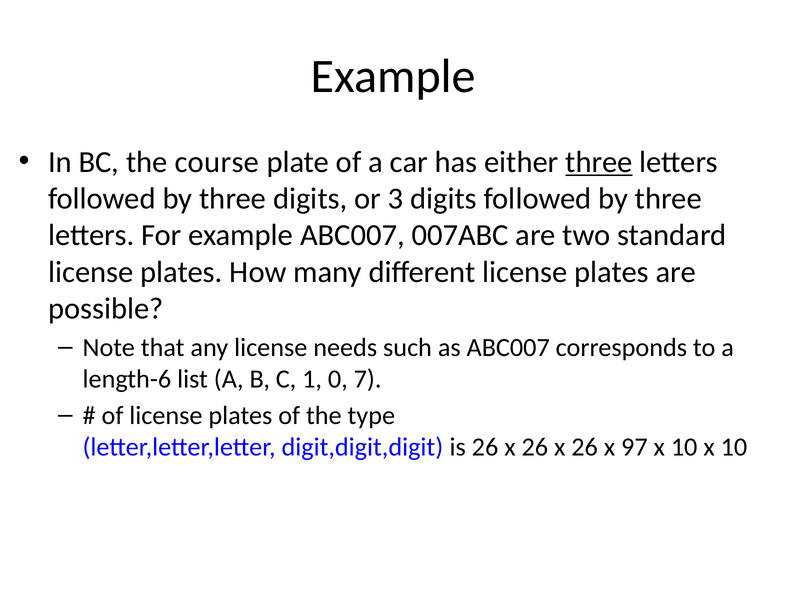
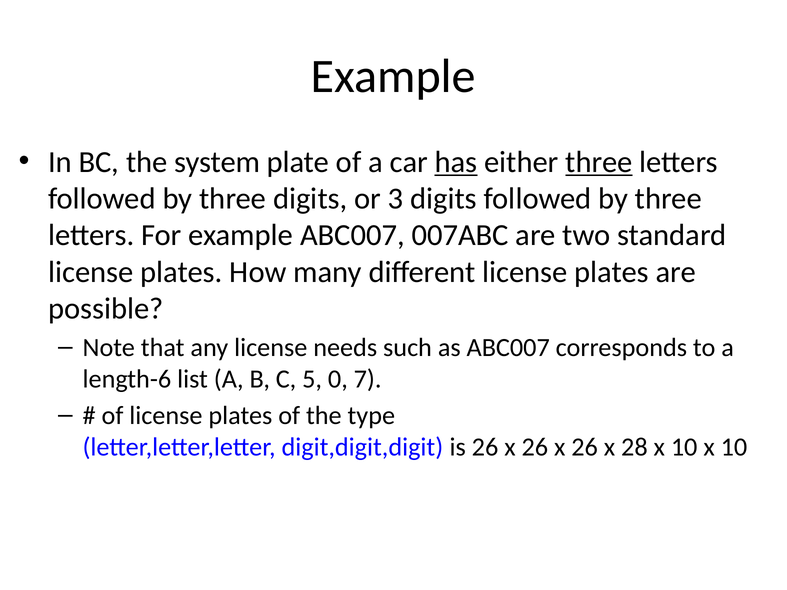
course: course -> system
has underline: none -> present
1: 1 -> 5
97: 97 -> 28
